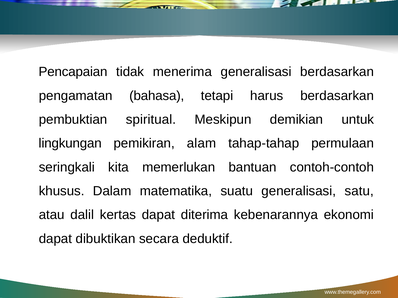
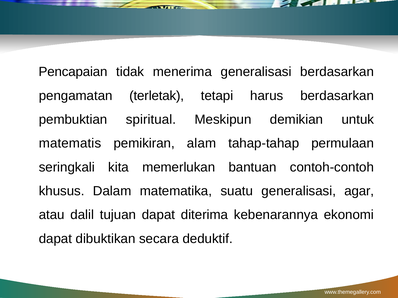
bahasa: bahasa -> terletak
lingkungan: lingkungan -> matematis
satu: satu -> agar
kertas: kertas -> tujuan
